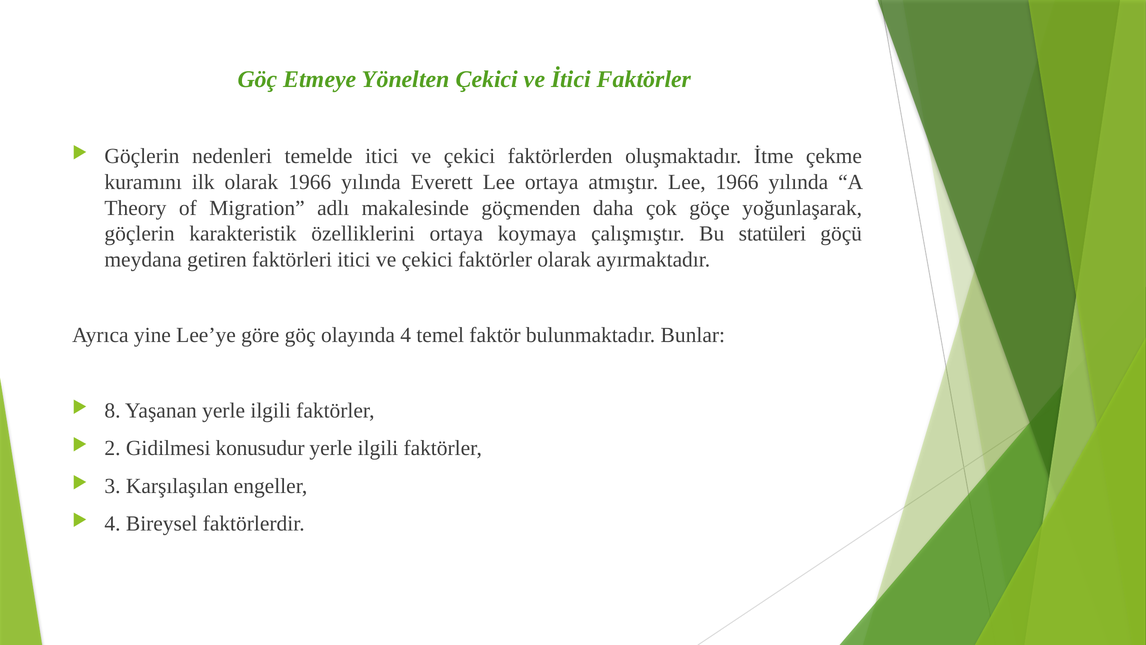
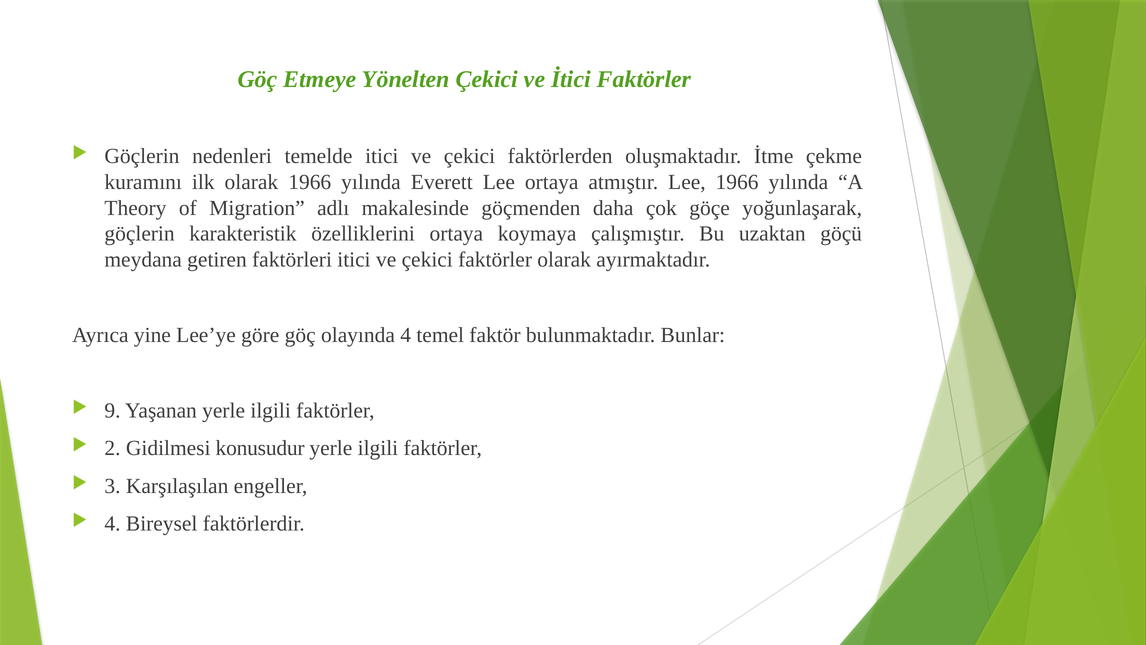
statüleri: statüleri -> uzaktan
8: 8 -> 9
